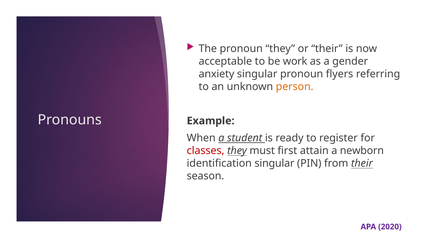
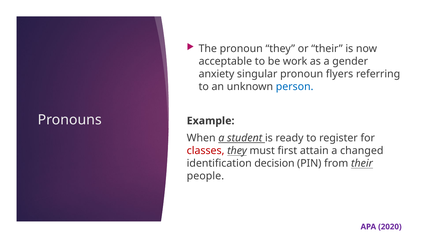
person colour: orange -> blue
newborn: newborn -> changed
identification singular: singular -> decision
season: season -> people
